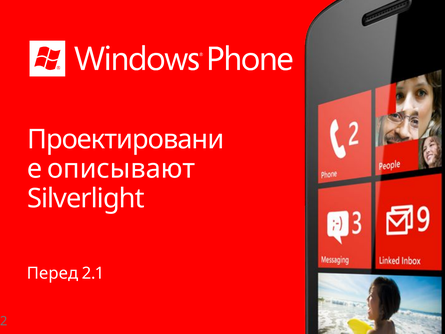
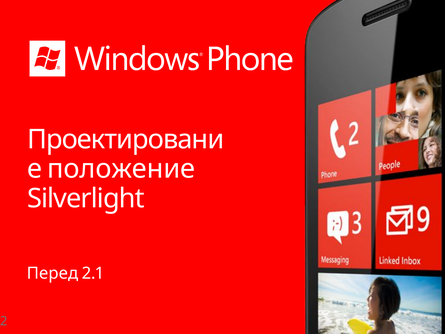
описывают: описывают -> положение
